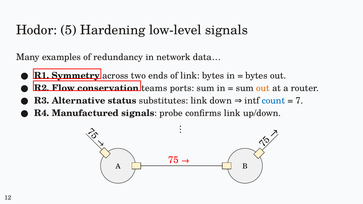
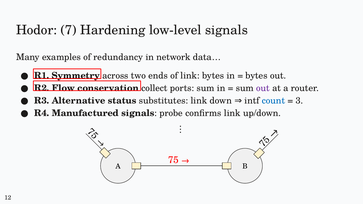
Hodor 5: 5 -> 7
teams: teams -> collect
out at (263, 88) colour: orange -> purple
7 at (299, 101): 7 -> 3
